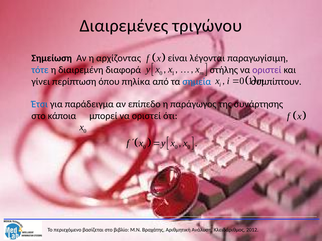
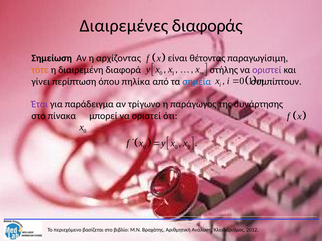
τριγώνου: τριγώνου -> διαφοράς
λέγονται: λέγονται -> θέτοντας
τότε colour: blue -> orange
Έτσι colour: blue -> purple
επίπεδο: επίπεδο -> τρίγωνο
κάποια: κάποια -> πίνακα
